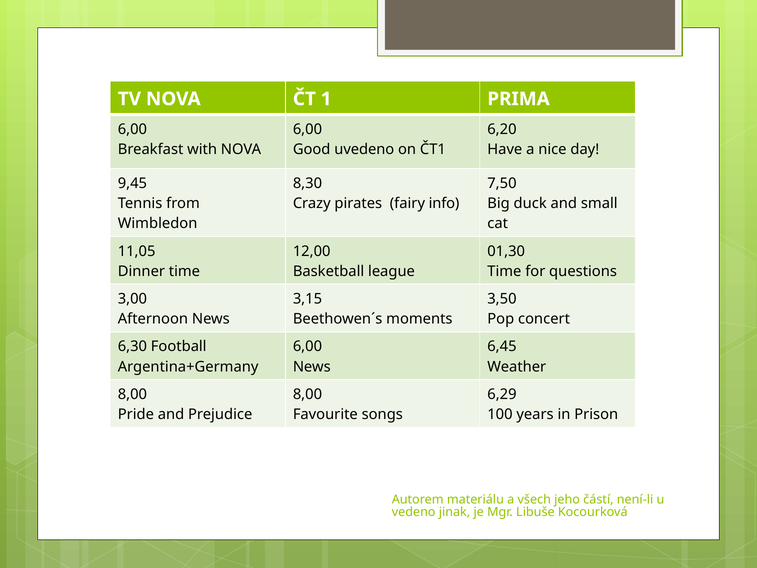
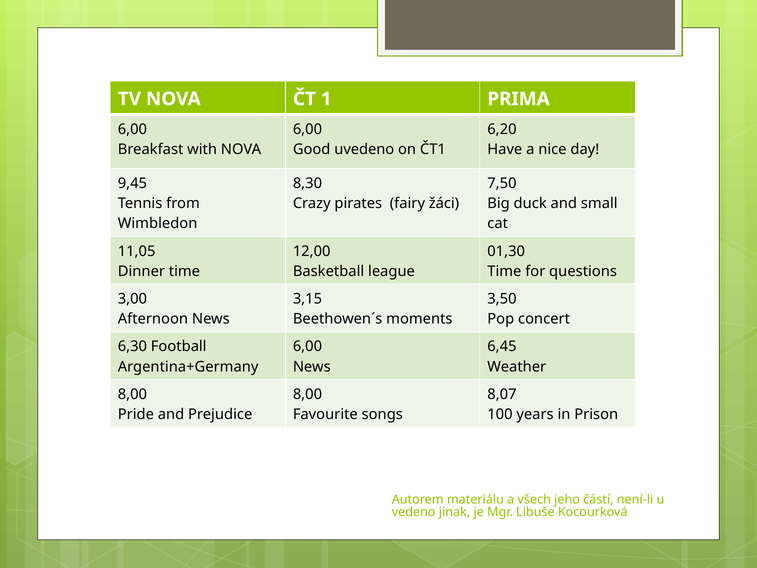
info: info -> žáci
6,29: 6,29 -> 8,07
